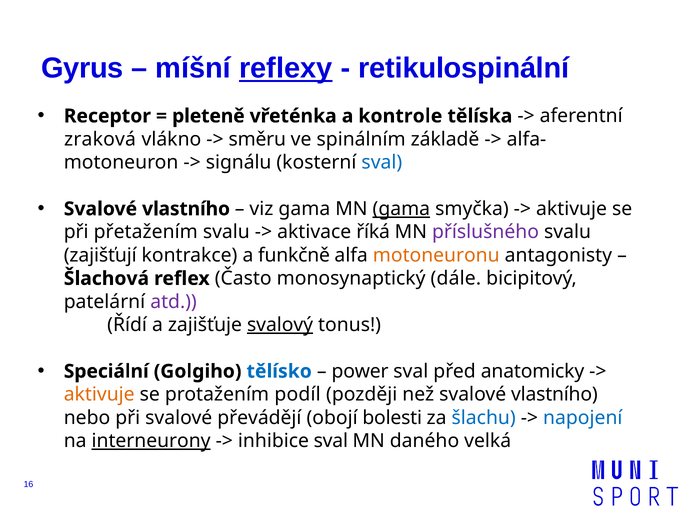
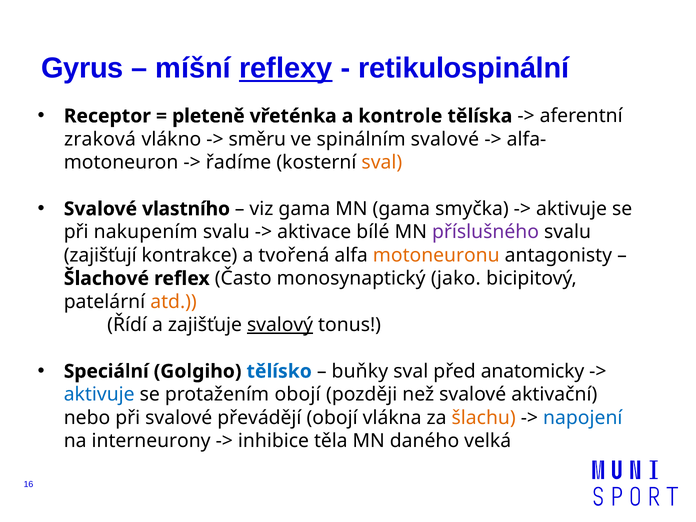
spinálním základě: základě -> svalové
signálu: signálu -> řadíme
sval at (382, 162) colour: blue -> orange
gama at (401, 209) underline: present -> none
přetažením: přetažením -> nakupením
říká: říká -> bílé
funkčně: funkčně -> tvořená
Šlachová: Šlachová -> Šlachové
dále: dále -> jako
atd colour: purple -> orange
power: power -> buňky
aktivuje at (99, 395) colour: orange -> blue
protažením podíl: podíl -> obojí
než svalové vlastního: vlastního -> aktivační
bolesti: bolesti -> vlákna
šlachu colour: blue -> orange
interneurony underline: present -> none
inhibice sval: sval -> těla
